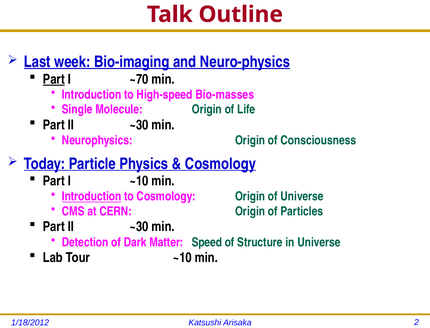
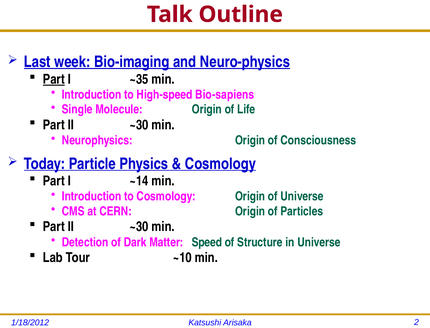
~70: ~70 -> ~35
Bio-masses: Bio-masses -> Bio-sapiens
I ~10: ~10 -> ~14
Introduction at (92, 196) underline: present -> none
